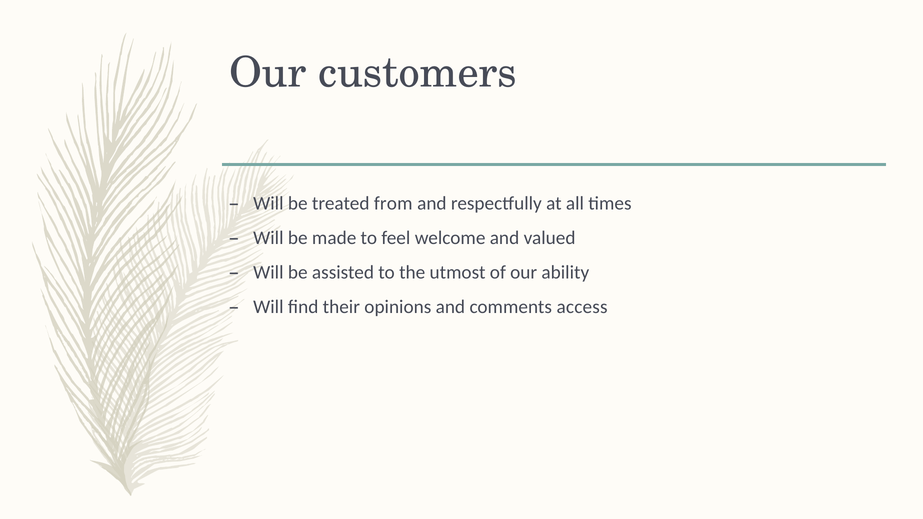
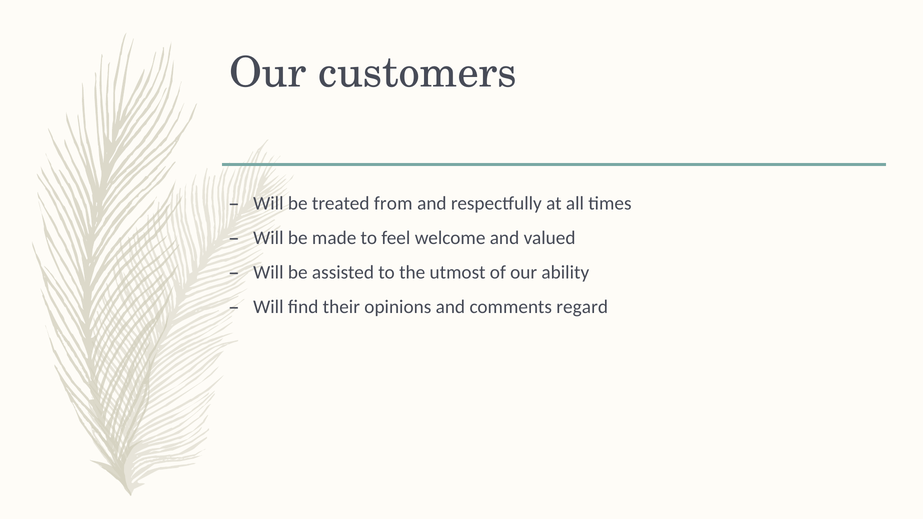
access: access -> regard
